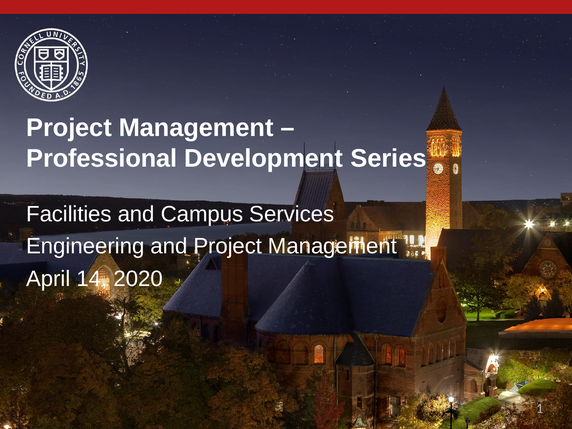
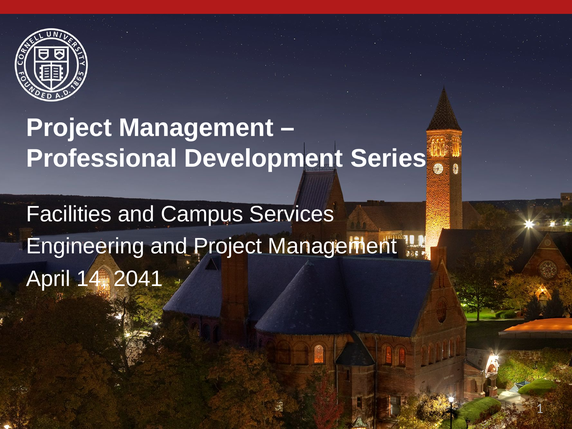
2020: 2020 -> 2041
